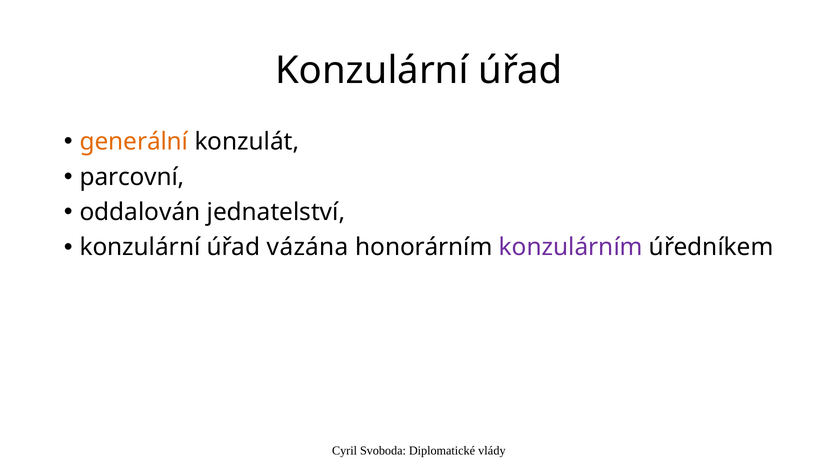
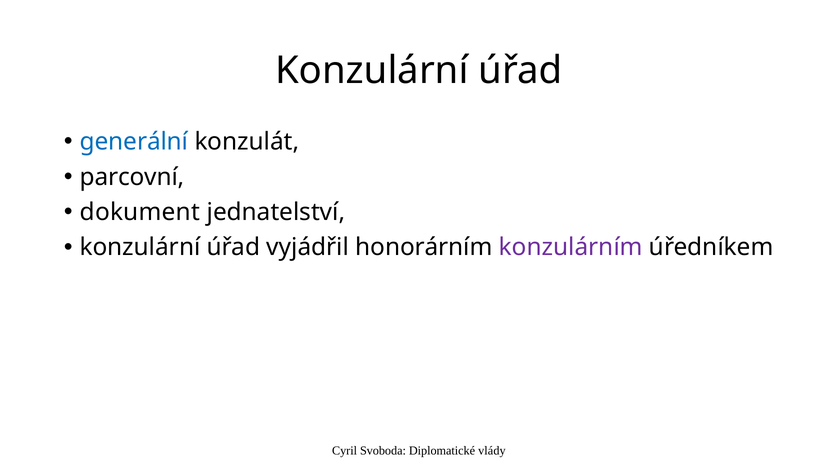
generální colour: orange -> blue
oddalován: oddalován -> dokument
vázána: vázána -> vyjádřil
